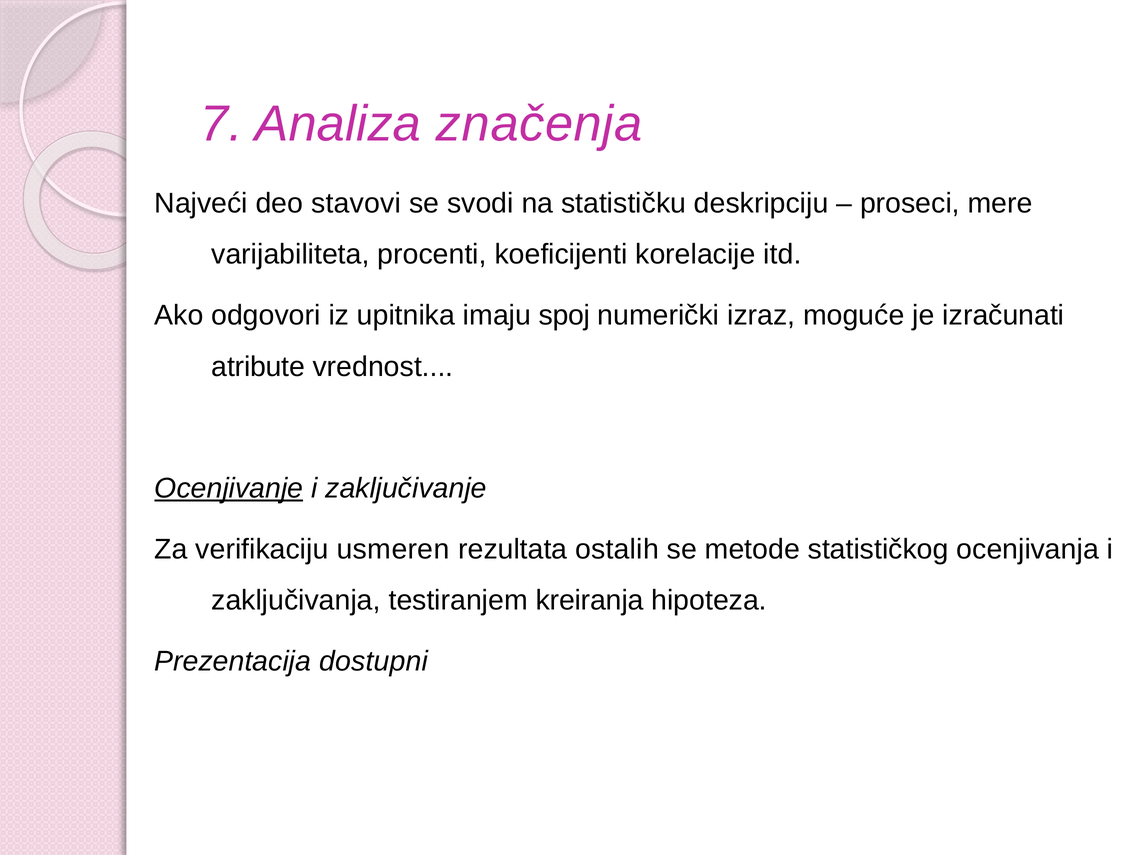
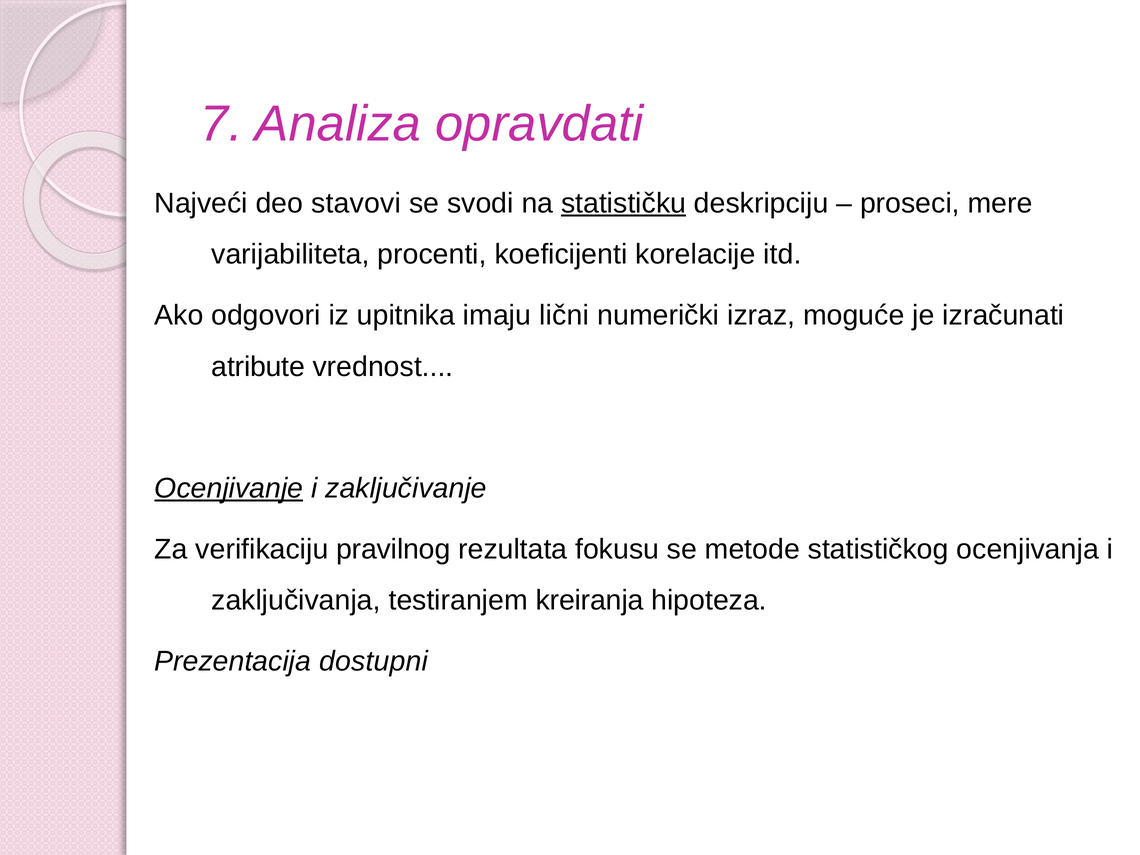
značenja: značenja -> opravdati
statističku underline: none -> present
spoj: spoj -> lični
usmeren: usmeren -> pravilnog
ostalih: ostalih -> fokusu
